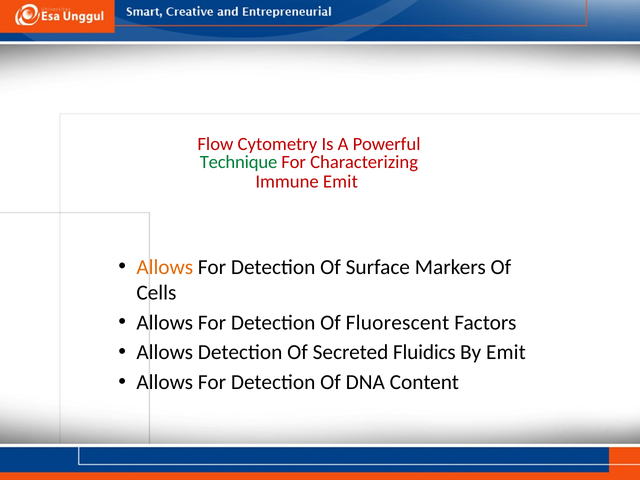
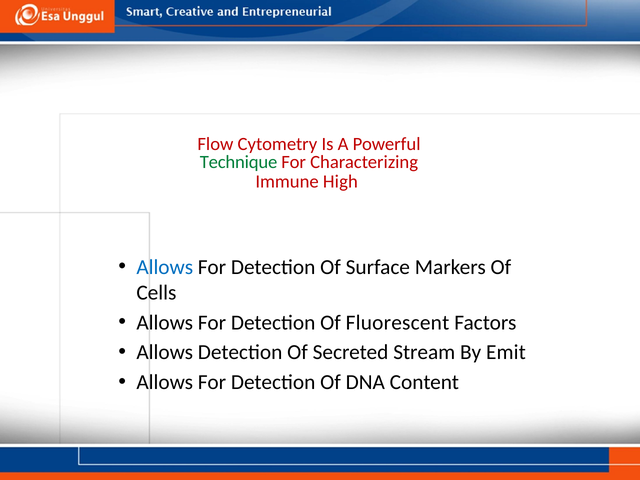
Immune Emit: Emit -> High
Allows at (165, 267) colour: orange -> blue
Fluidics: Fluidics -> Stream
